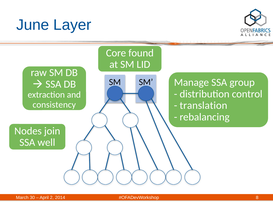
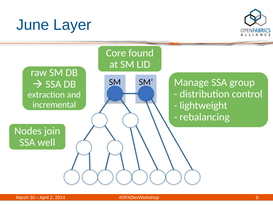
consistency: consistency -> incremental
translation: translation -> lightweight
